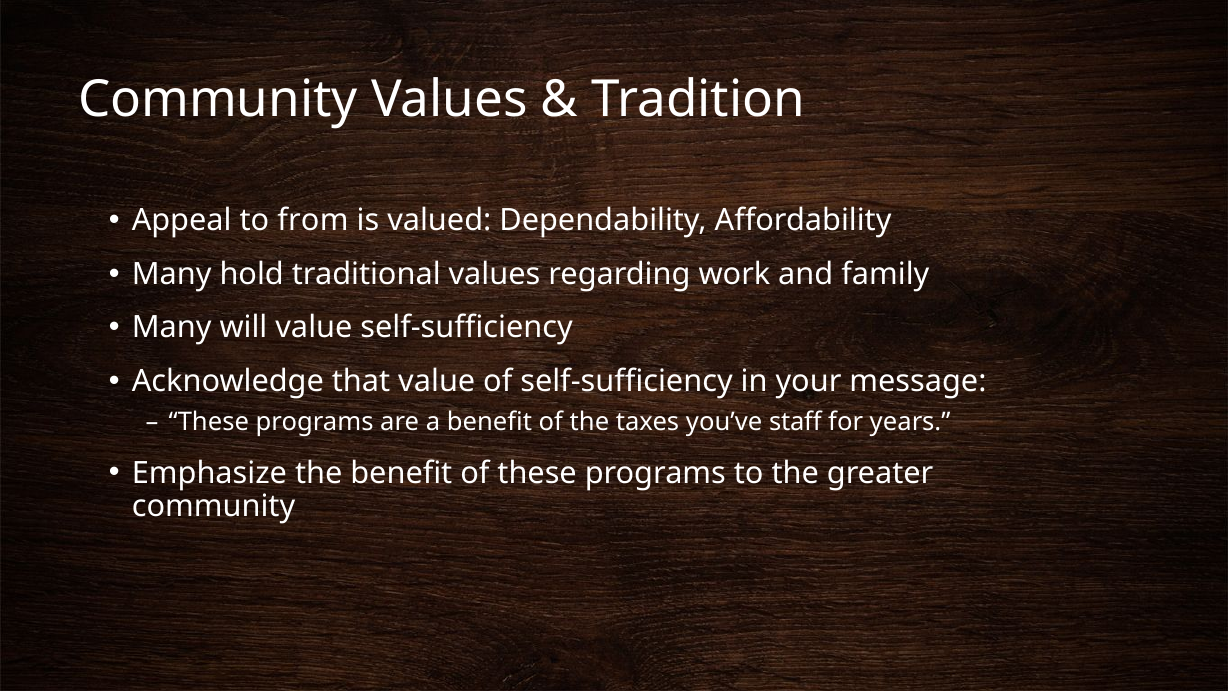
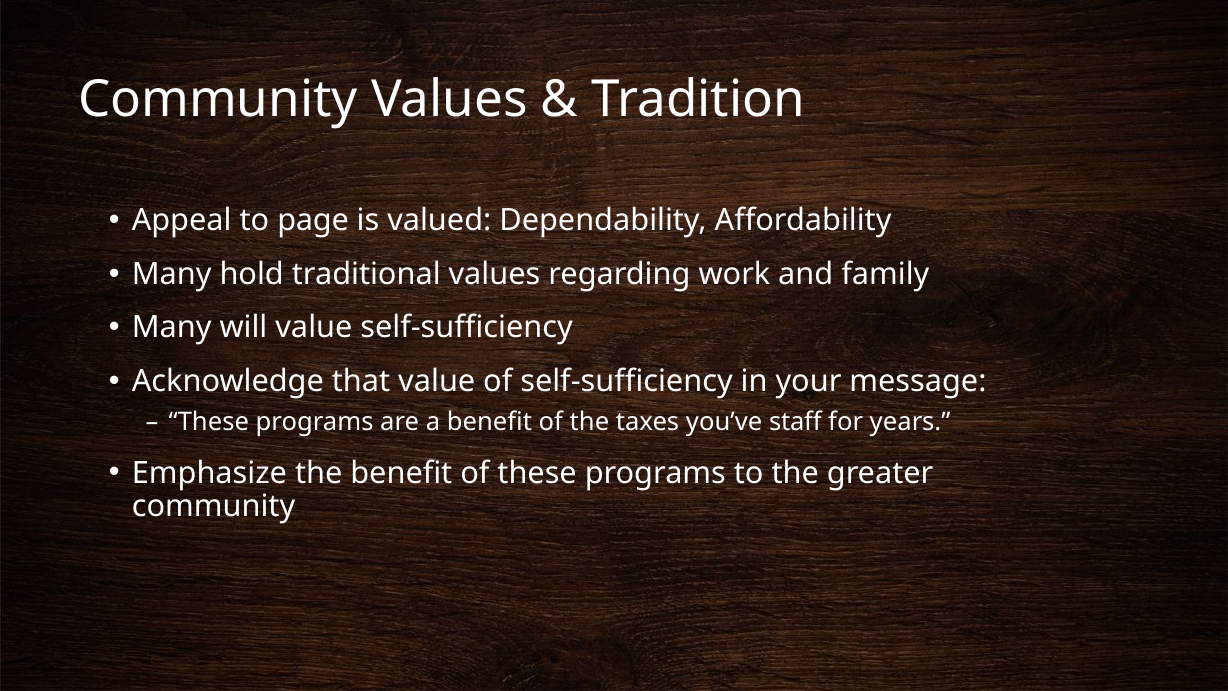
from: from -> page
